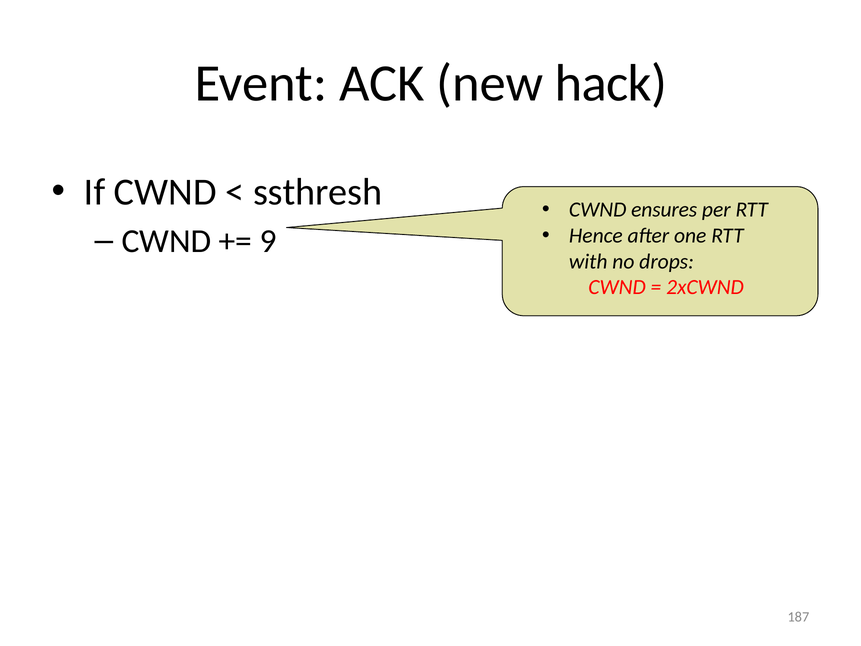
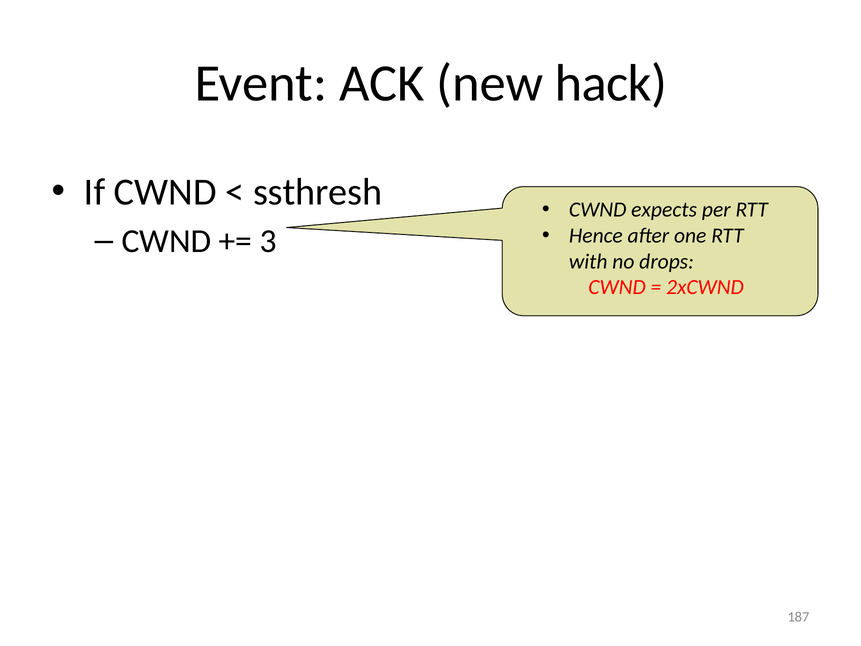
ensures: ensures -> expects
9: 9 -> 3
